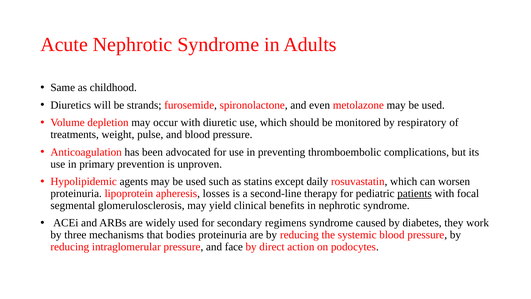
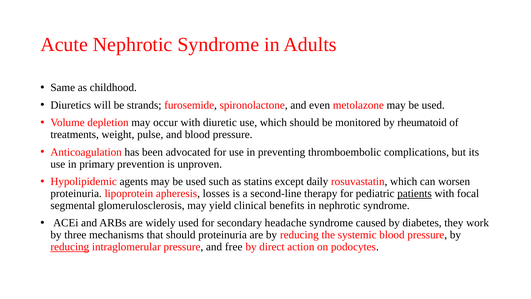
respiratory: respiratory -> rheumatoid
regimens: regimens -> headache
that bodies: bodies -> should
reducing at (70, 247) underline: none -> present
face: face -> free
